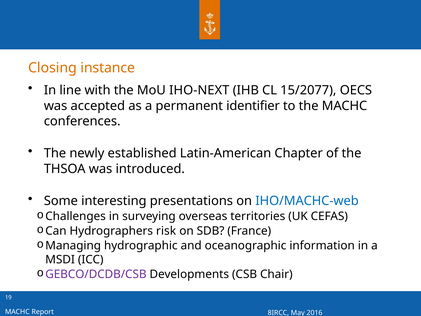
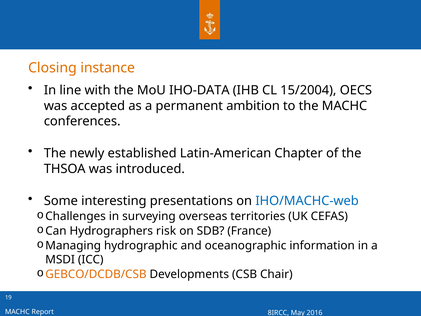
IHO-NEXT: IHO-NEXT -> IHO-DATA
15/2077: 15/2077 -> 15/2004
identifier: identifier -> ambition
GEBCO/DCDB/CSB colour: purple -> orange
